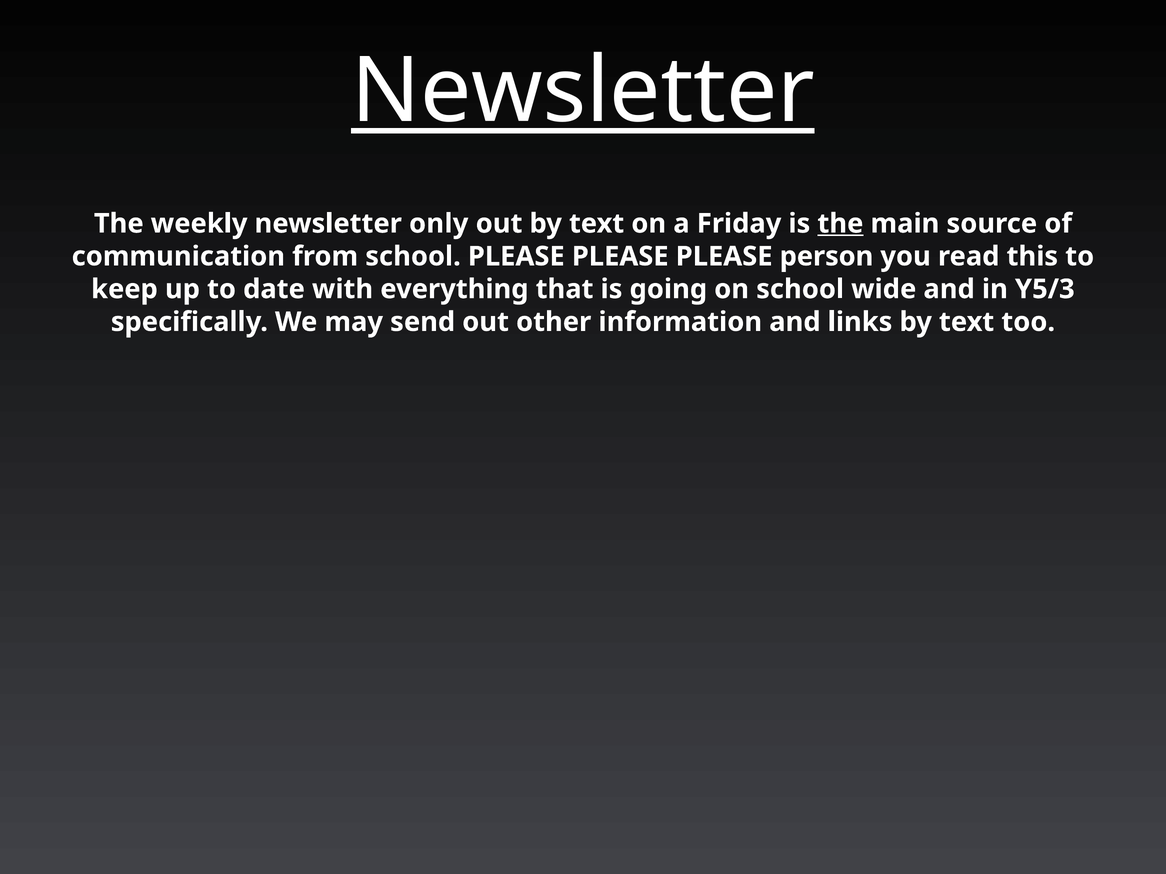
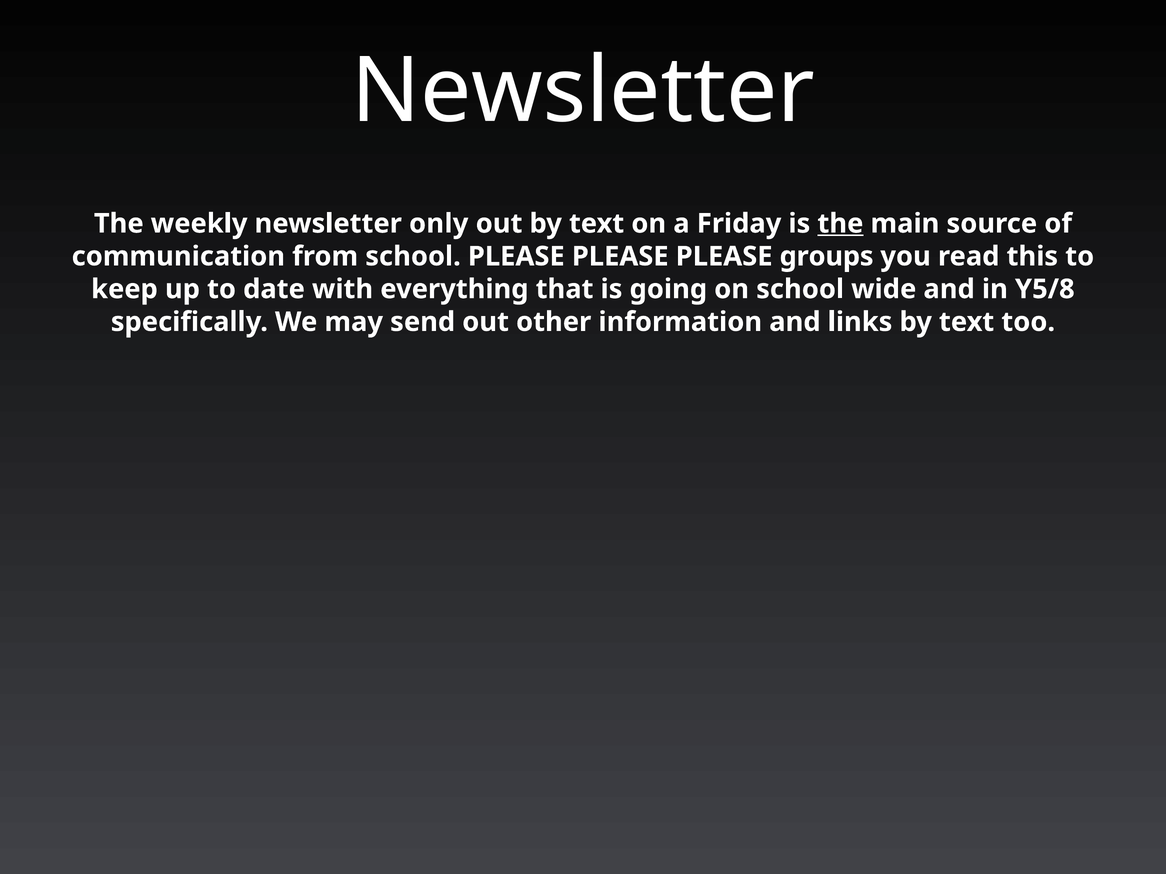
Newsletter at (583, 91) underline: present -> none
person: person -> groups
Y5/3: Y5/3 -> Y5/8
